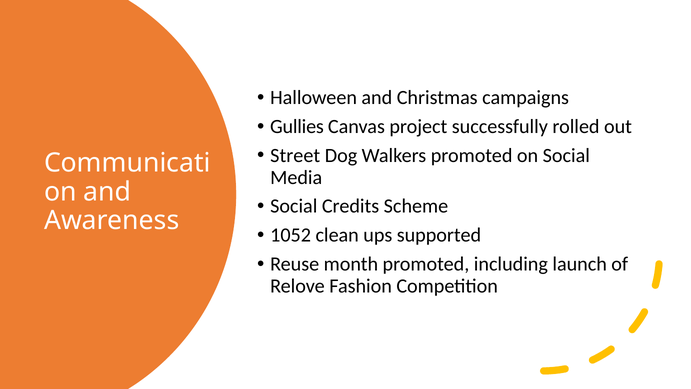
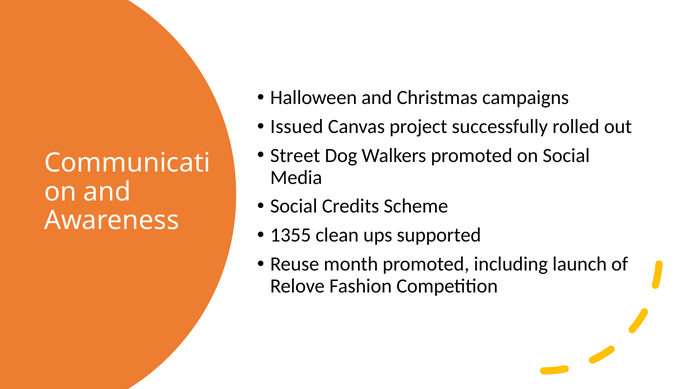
Gullies: Gullies -> Issued
1052: 1052 -> 1355
